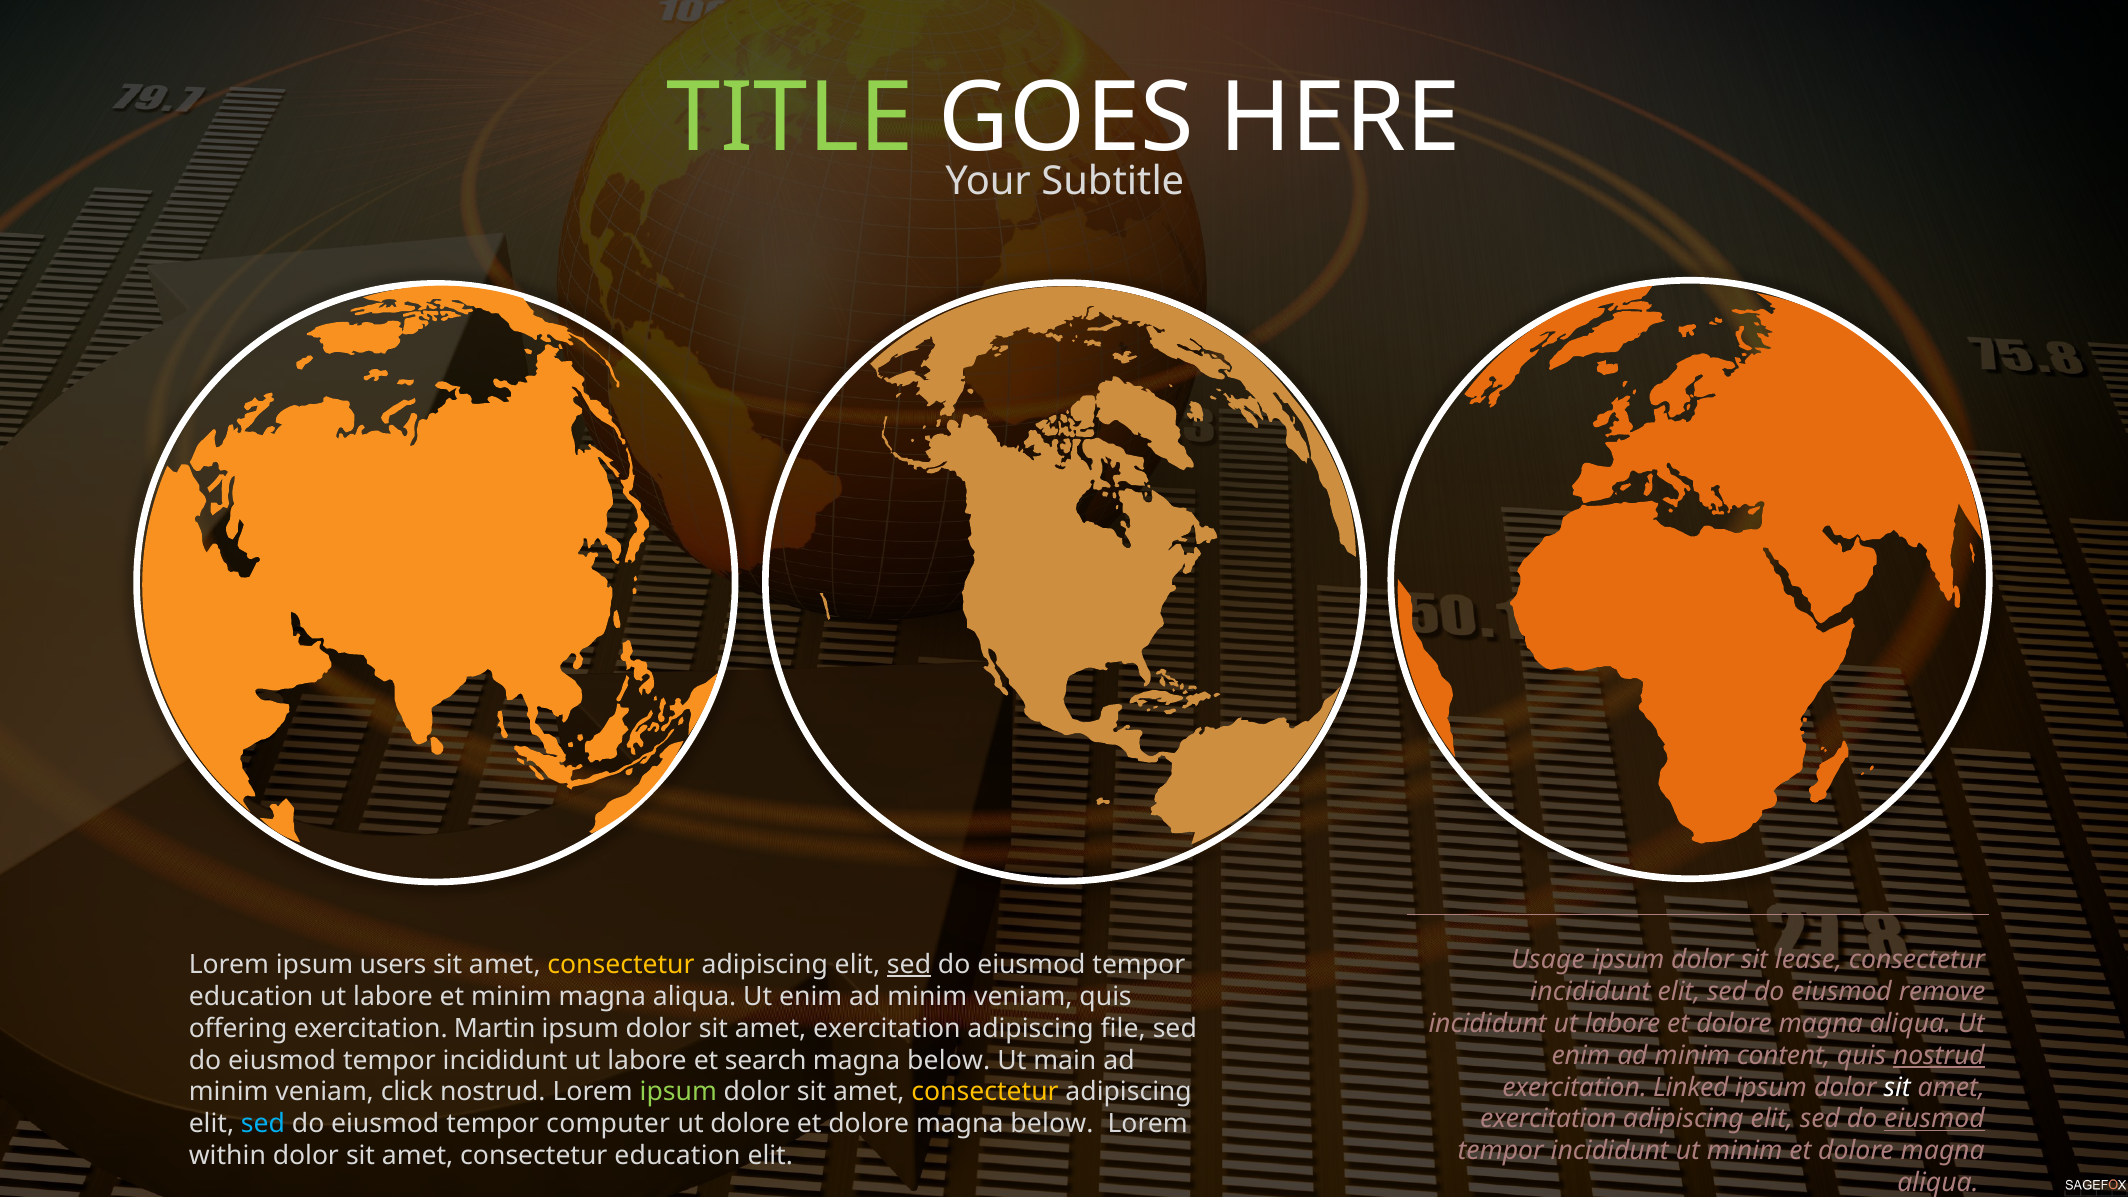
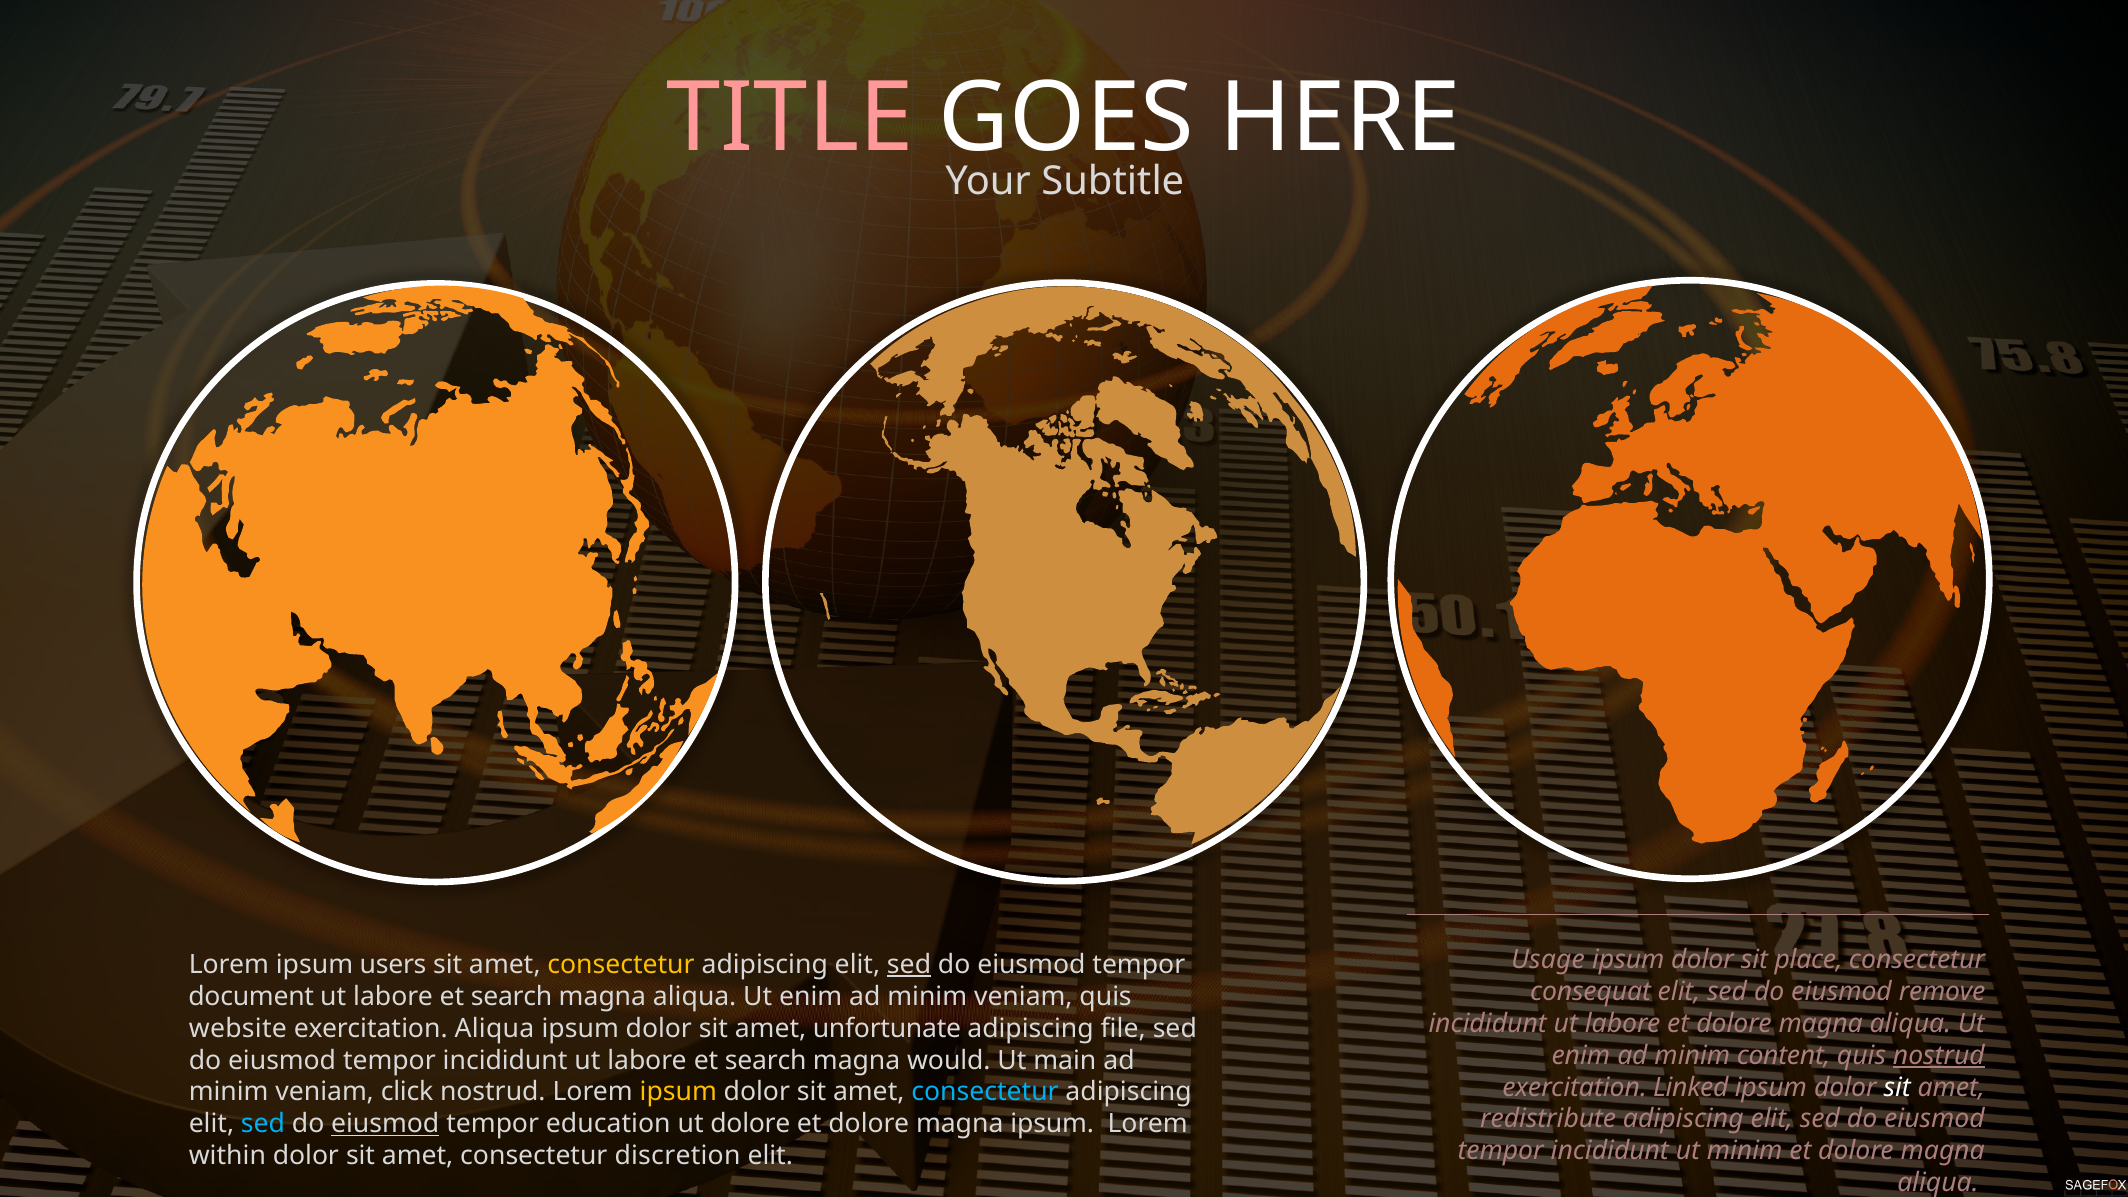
TITLE colour: light green -> pink
lease: lease -> place
incididunt at (1590, 991): incididunt -> consequat
education at (251, 996): education -> document
minim at (511, 996): minim -> search
offering: offering -> website
exercitation Martin: Martin -> Aliqua
exercitation at (887, 1028): exercitation -> unfortunate
below at (949, 1060): below -> would
ipsum at (678, 1092) colour: light green -> yellow
consectetur at (985, 1092) colour: yellow -> light blue
exercitation at (1548, 1119): exercitation -> redistribute
eiusmod at (1935, 1119) underline: present -> none
eiusmod at (385, 1124) underline: none -> present
computer: computer -> education
dolore magna below: below -> ipsum
consectetur education: education -> discretion
